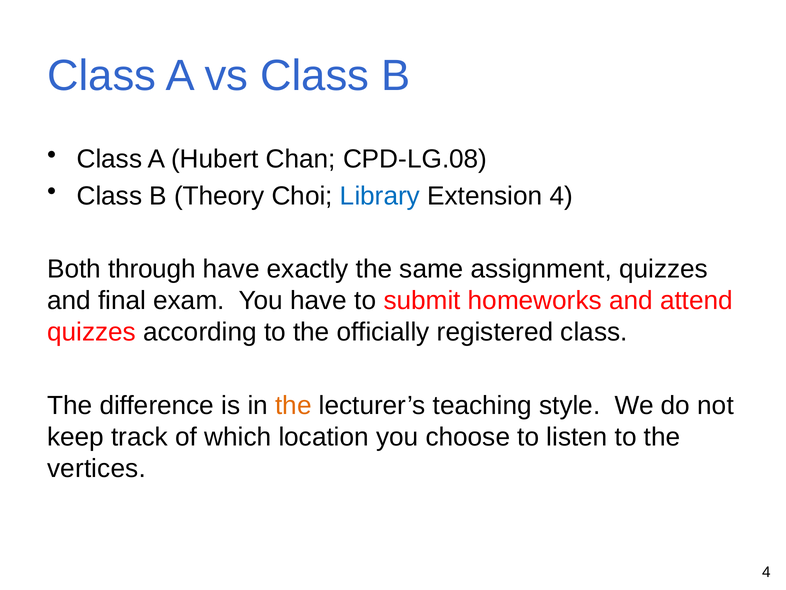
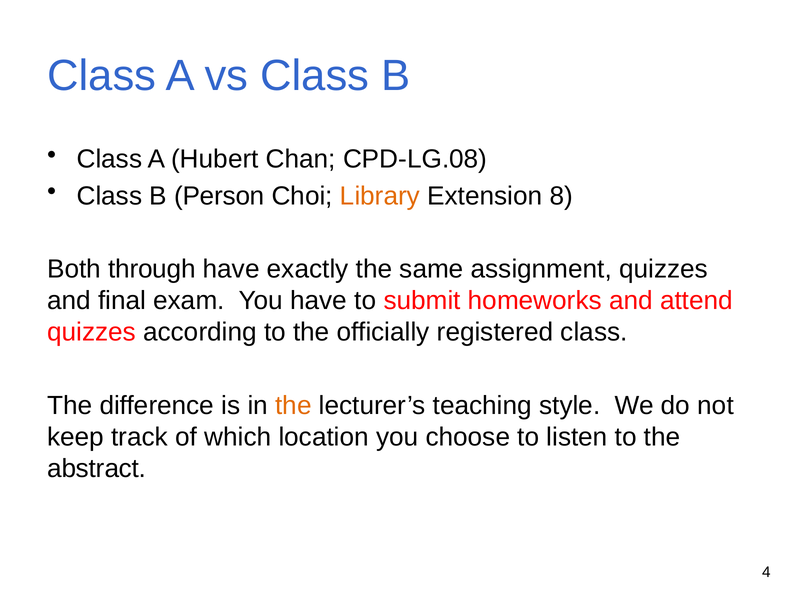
Theory: Theory -> Person
Library colour: blue -> orange
Extension 4: 4 -> 8
vertices: vertices -> abstract
